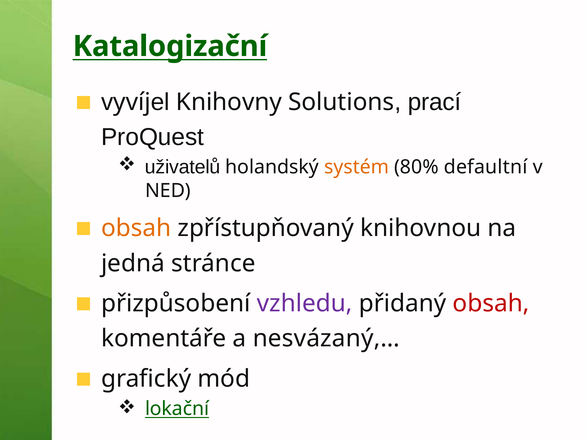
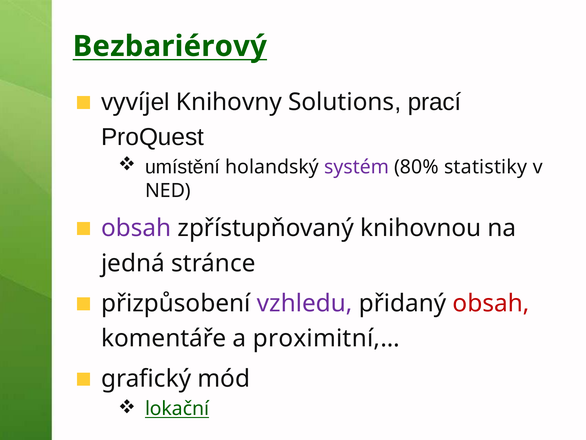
Katalogizační: Katalogizační -> Bezbariérový
uživatelů: uživatelů -> umístění
systém colour: orange -> purple
defaultní: defaultní -> statistiky
obsah at (136, 228) colour: orange -> purple
nesvázaný,…: nesvázaný,… -> proximitní,…
